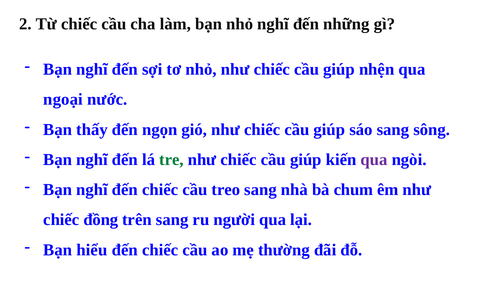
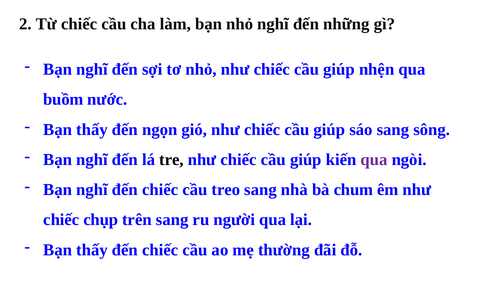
ngoại: ngoại -> buồm
tre colour: green -> black
đồng: đồng -> chụp
hiểu at (92, 250): hiểu -> thấy
